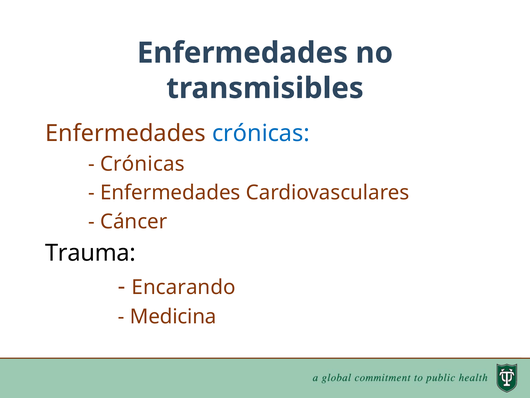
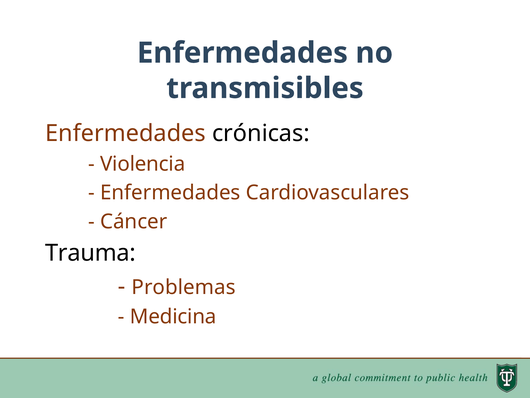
crónicas at (261, 133) colour: blue -> black
Crónicas at (142, 164): Crónicas -> Violencia
Encarando: Encarando -> Problemas
